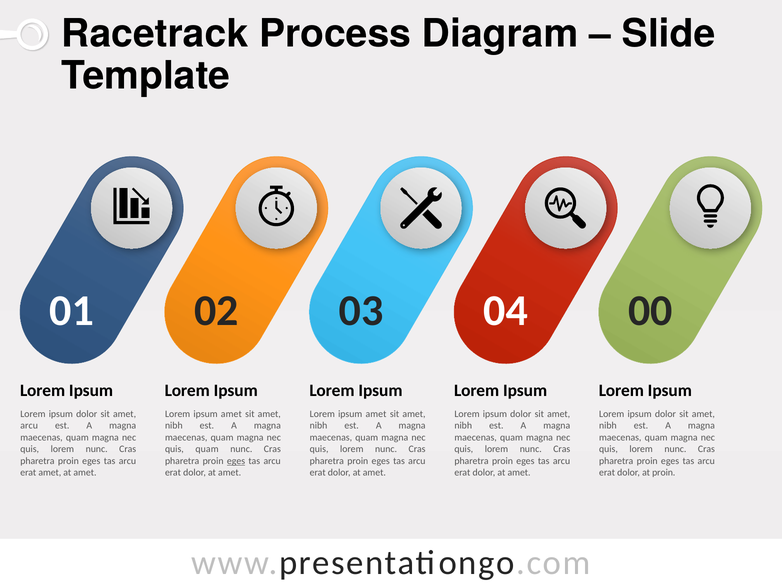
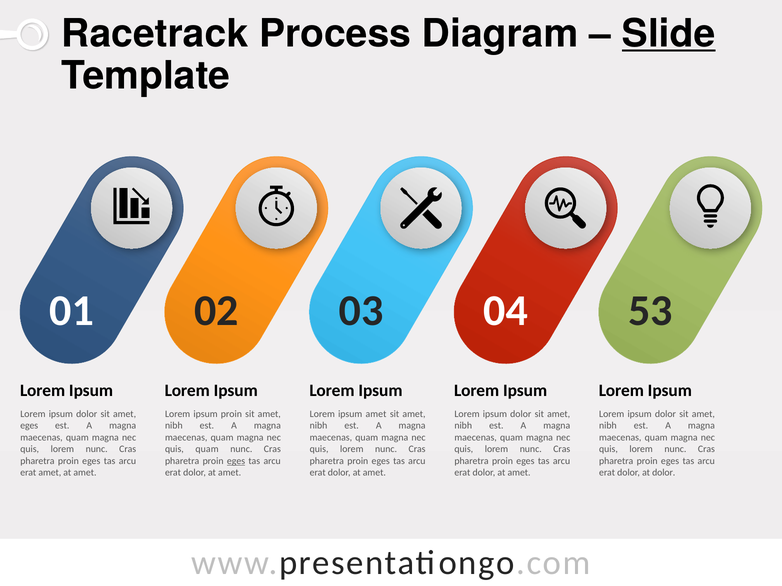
Slide underline: none -> present
00: 00 -> 53
amet at (231, 414): amet -> proin
arcu at (29, 426): arcu -> eges
at proin: proin -> dolor
